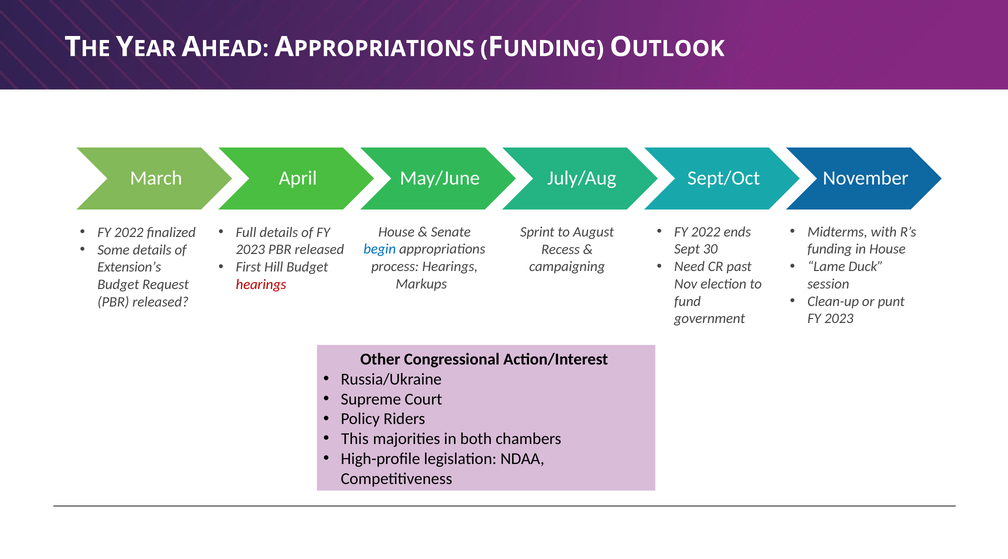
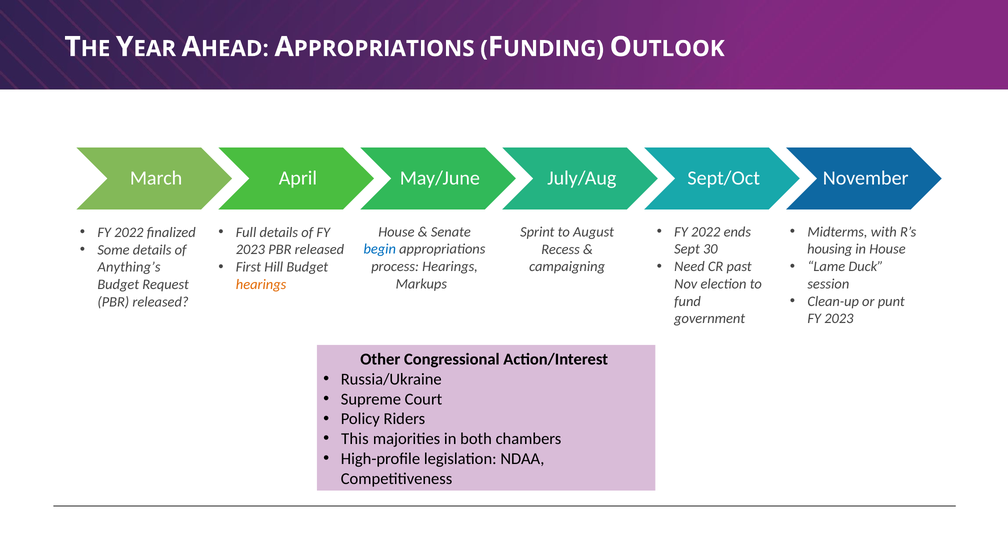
funding: funding -> housing
Extension’s: Extension’s -> Anything’s
hearings at (261, 284) colour: red -> orange
